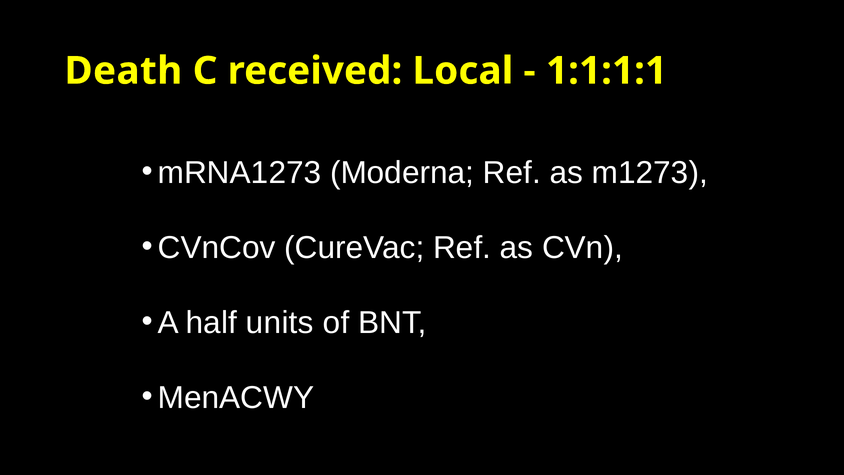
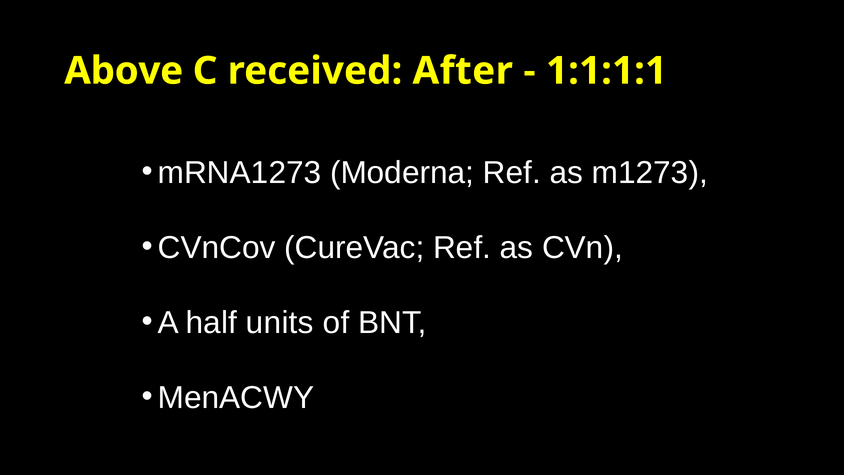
Death: Death -> Above
Local: Local -> After
